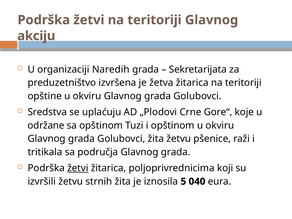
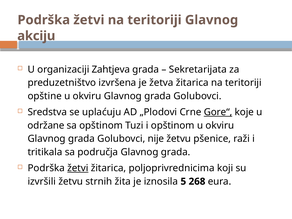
Naredih: Naredih -> Zahtjeva
Gore“ underline: none -> present
Golubovci žita: žita -> nije
040: 040 -> 268
